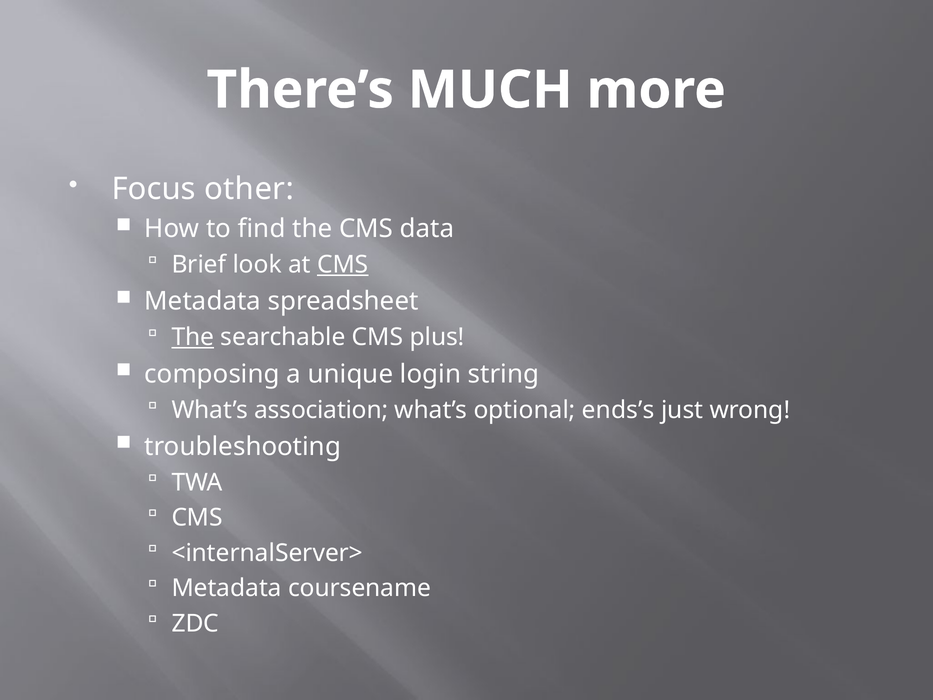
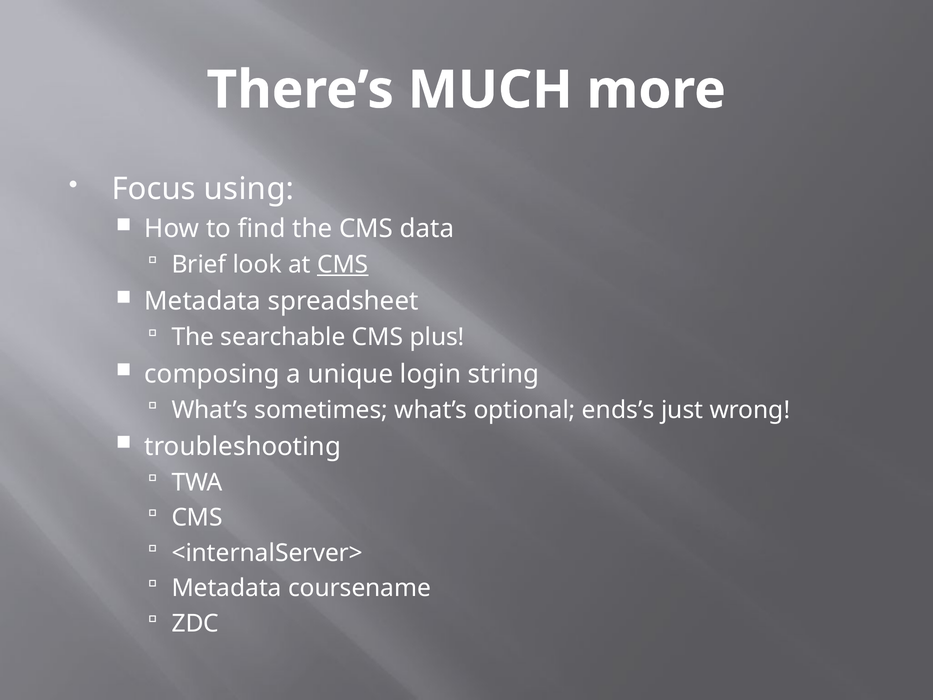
other: other -> using
The at (193, 337) underline: present -> none
association: association -> sometimes
